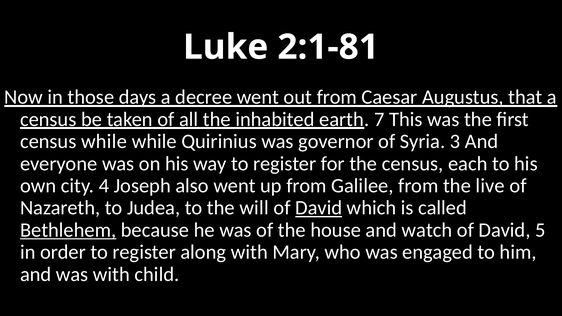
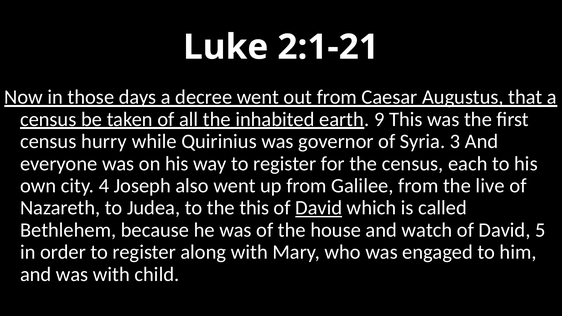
2:1-81: 2:1-81 -> 2:1-21
7: 7 -> 9
census while: while -> hurry
the will: will -> this
Bethlehem underline: present -> none
